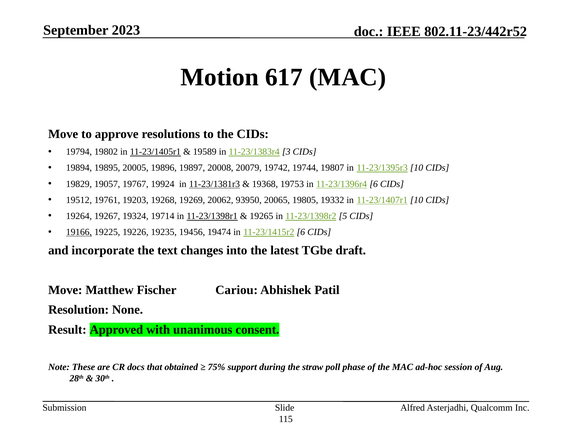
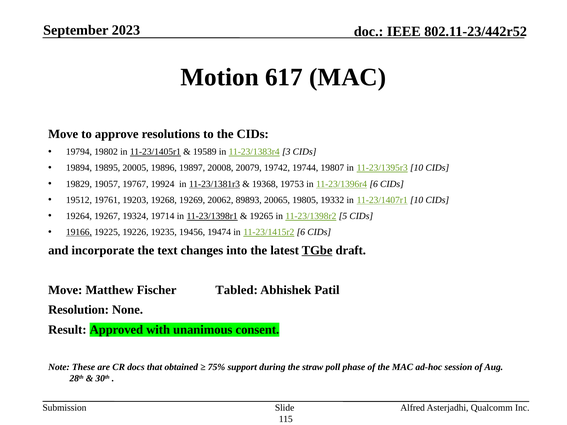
93950: 93950 -> 89893
TGbe underline: none -> present
Cariou: Cariou -> Tabled
